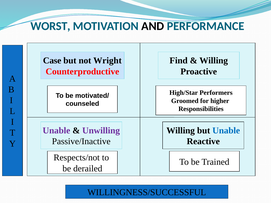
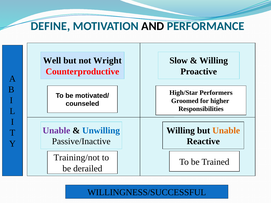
WORST: WORST -> DEFINE
Case: Case -> Well
Find: Find -> Slow
Unwilling colour: purple -> blue
Unable at (226, 131) colour: blue -> orange
Respects/not: Respects/not -> Training/not
